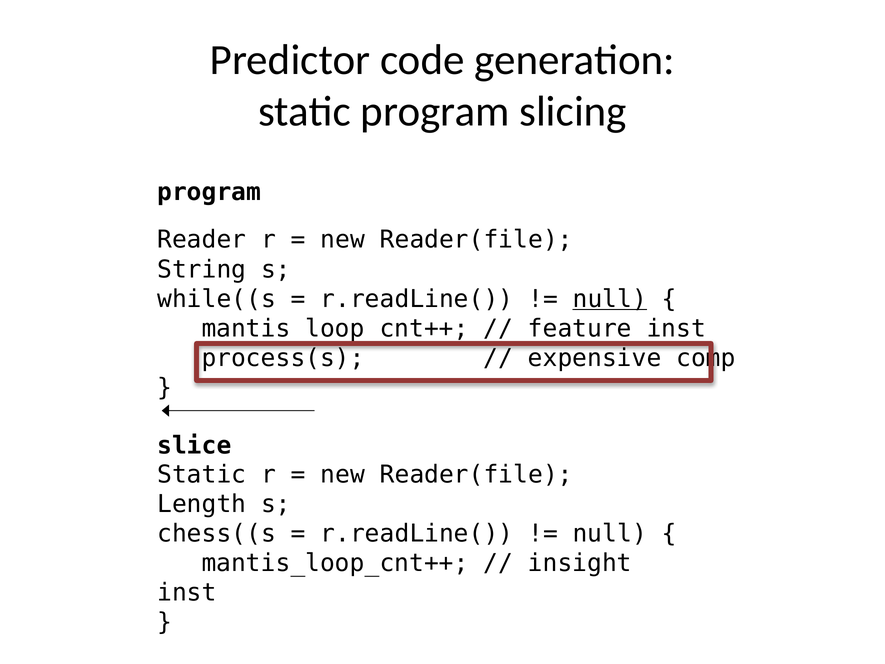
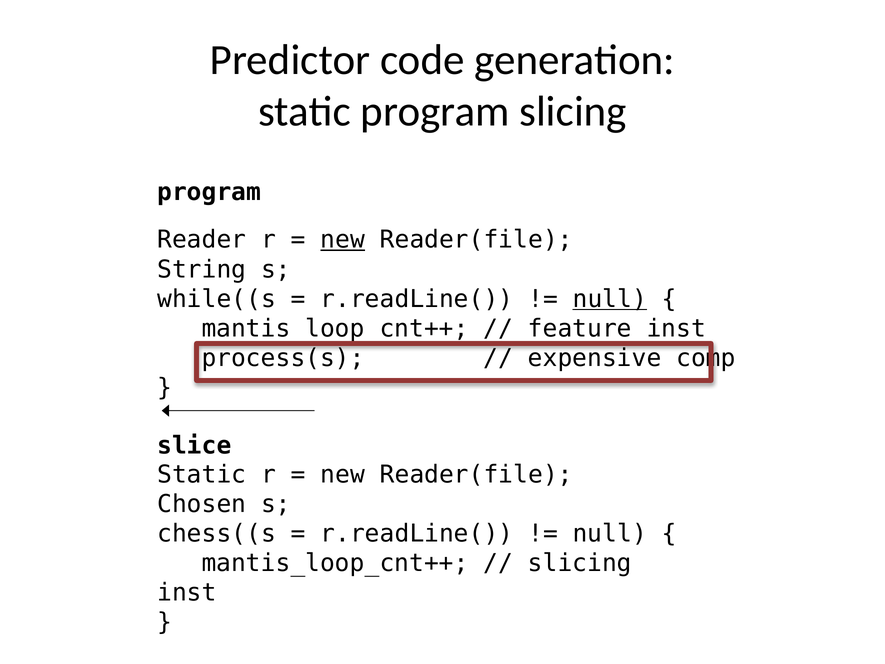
new at (343, 240) underline: none -> present
Length: Length -> Chosen
insight at (580, 563): insight -> slicing
